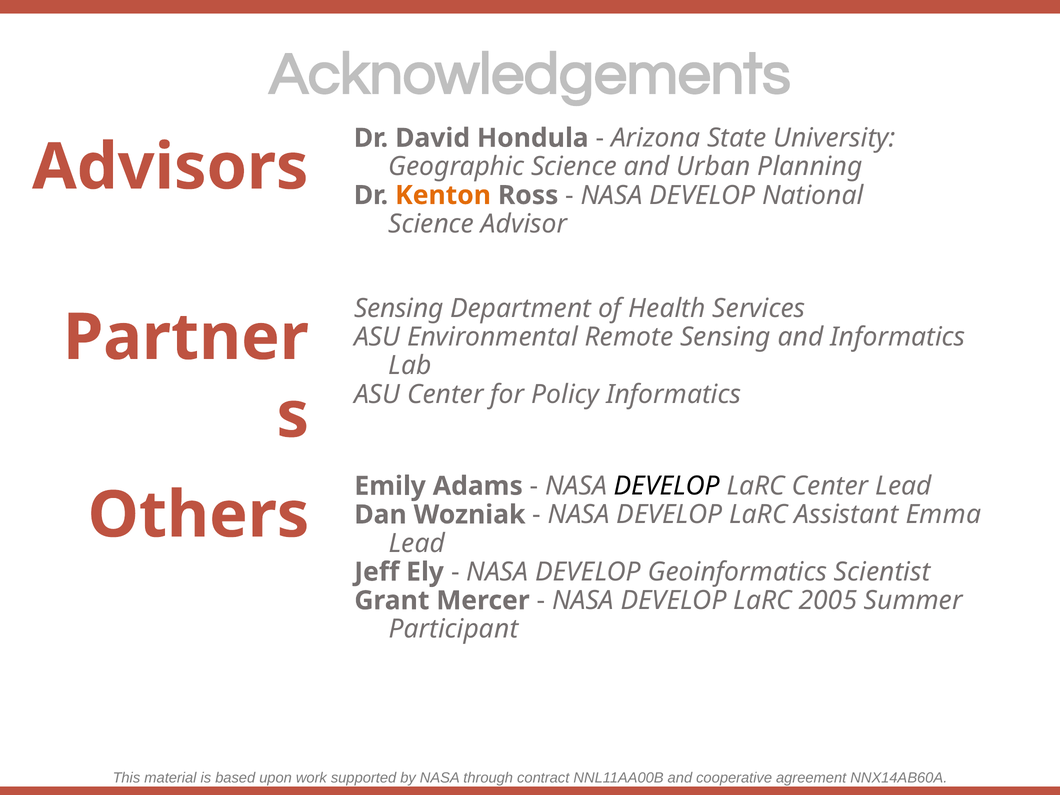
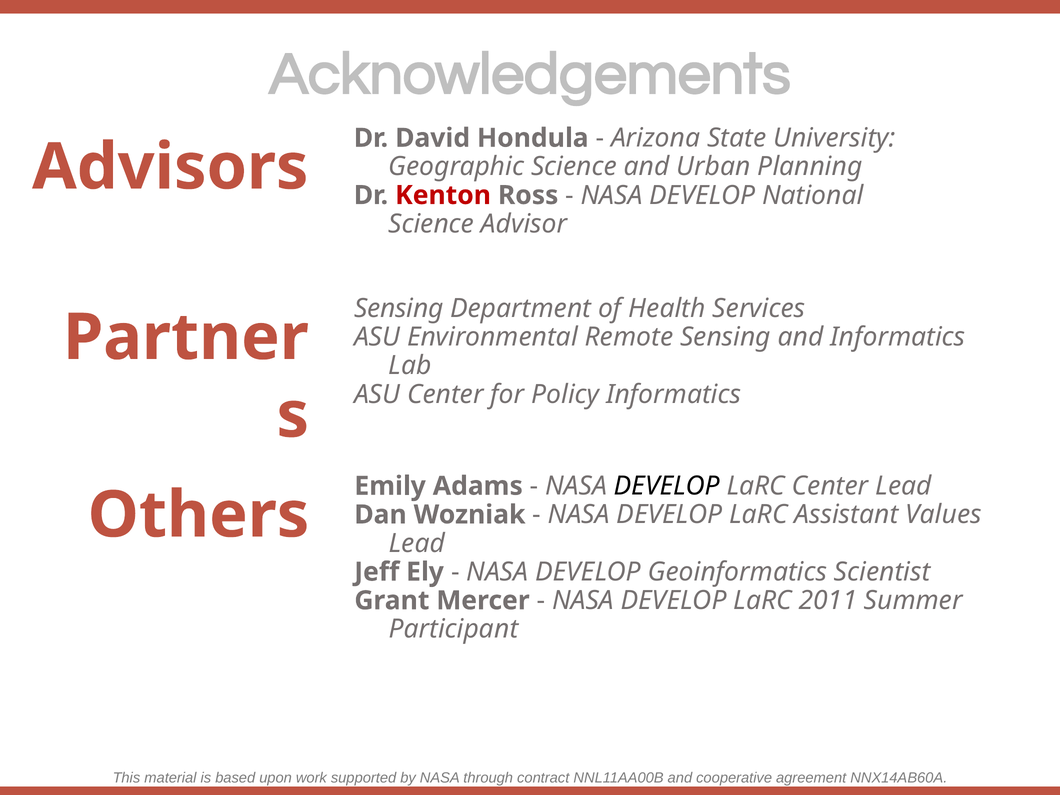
Kenton colour: orange -> red
Emma: Emma -> Values
2005: 2005 -> 2011
